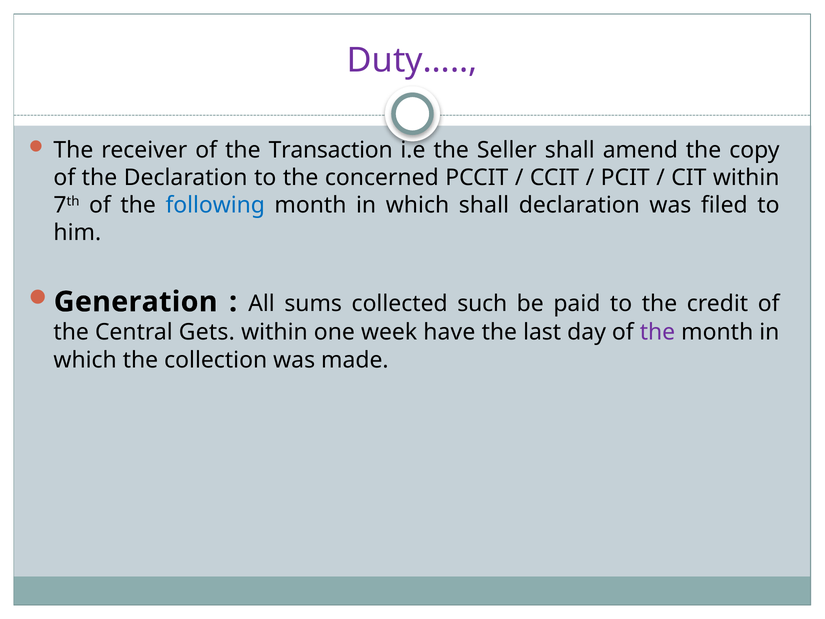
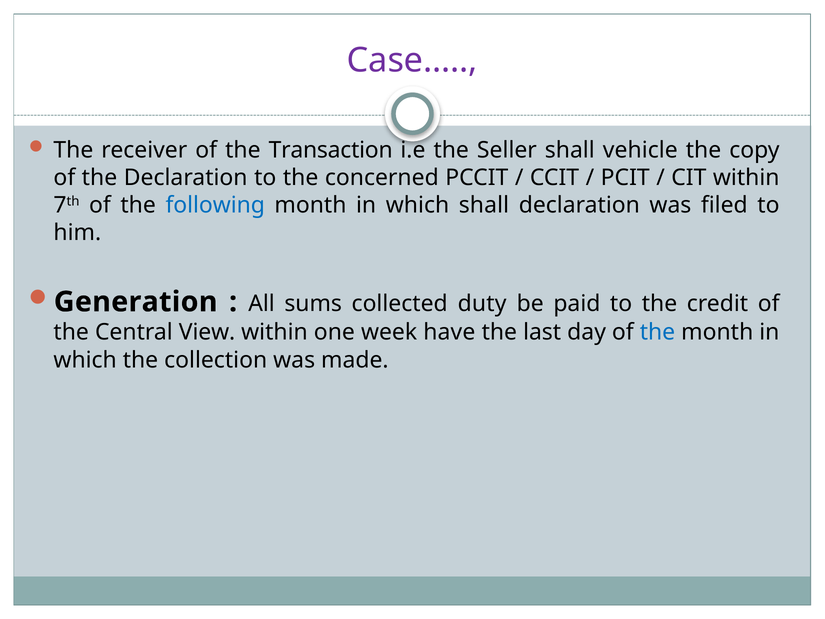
Duty…: Duty… -> Case…
amend: amend -> vehicle
such: such -> duty
Gets: Gets -> View
the at (657, 332) colour: purple -> blue
